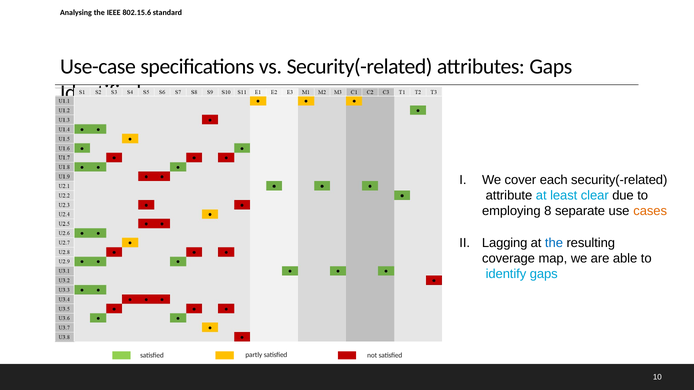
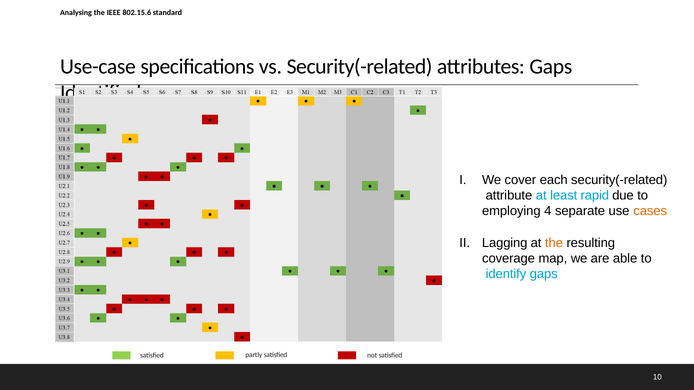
clear: clear -> rapid
8: 8 -> 4
the at (554, 243) colour: blue -> orange
